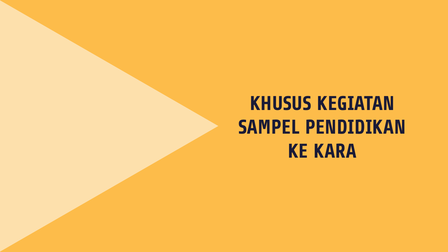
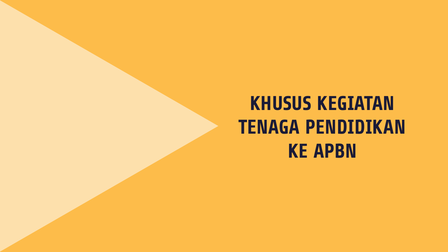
SAMPEL: SAMPEL -> TENAGA
KARA: KARA -> APBN
